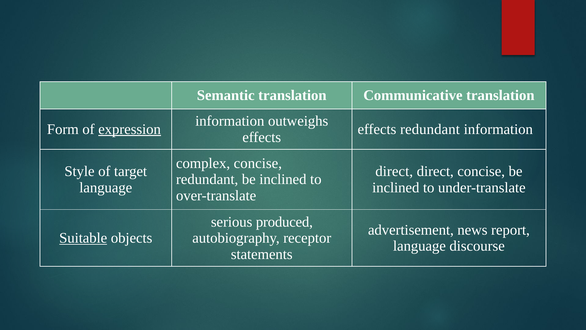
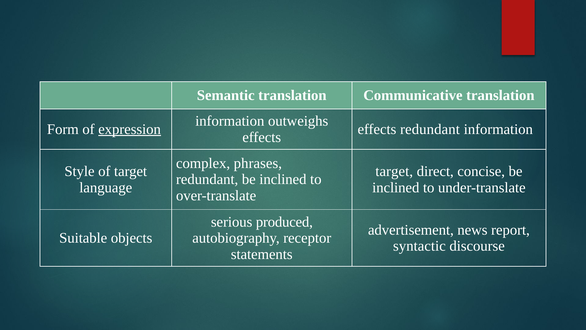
complex concise: concise -> phrases
direct at (394, 171): direct -> target
Suitable underline: present -> none
language at (419, 246): language -> syntactic
